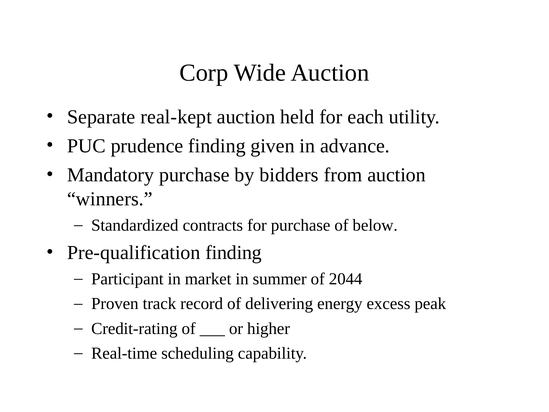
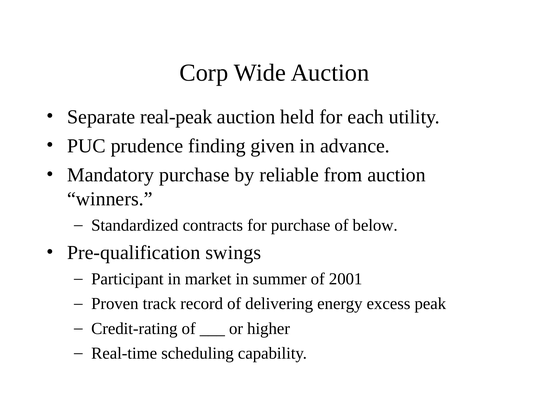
real-kept: real-kept -> real-peak
bidders: bidders -> reliable
Pre-qualification finding: finding -> swings
2044: 2044 -> 2001
